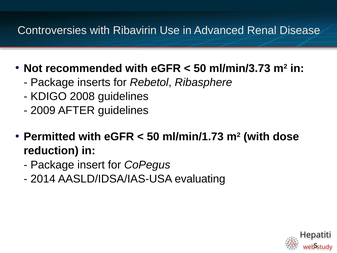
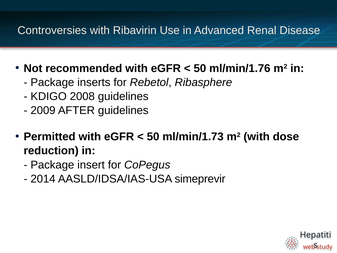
ml/min/3.73: ml/min/3.73 -> ml/min/1.76
evaluating: evaluating -> simeprevir
